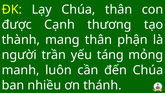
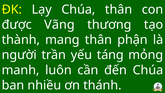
Cạnh: Cạnh -> Vãng
